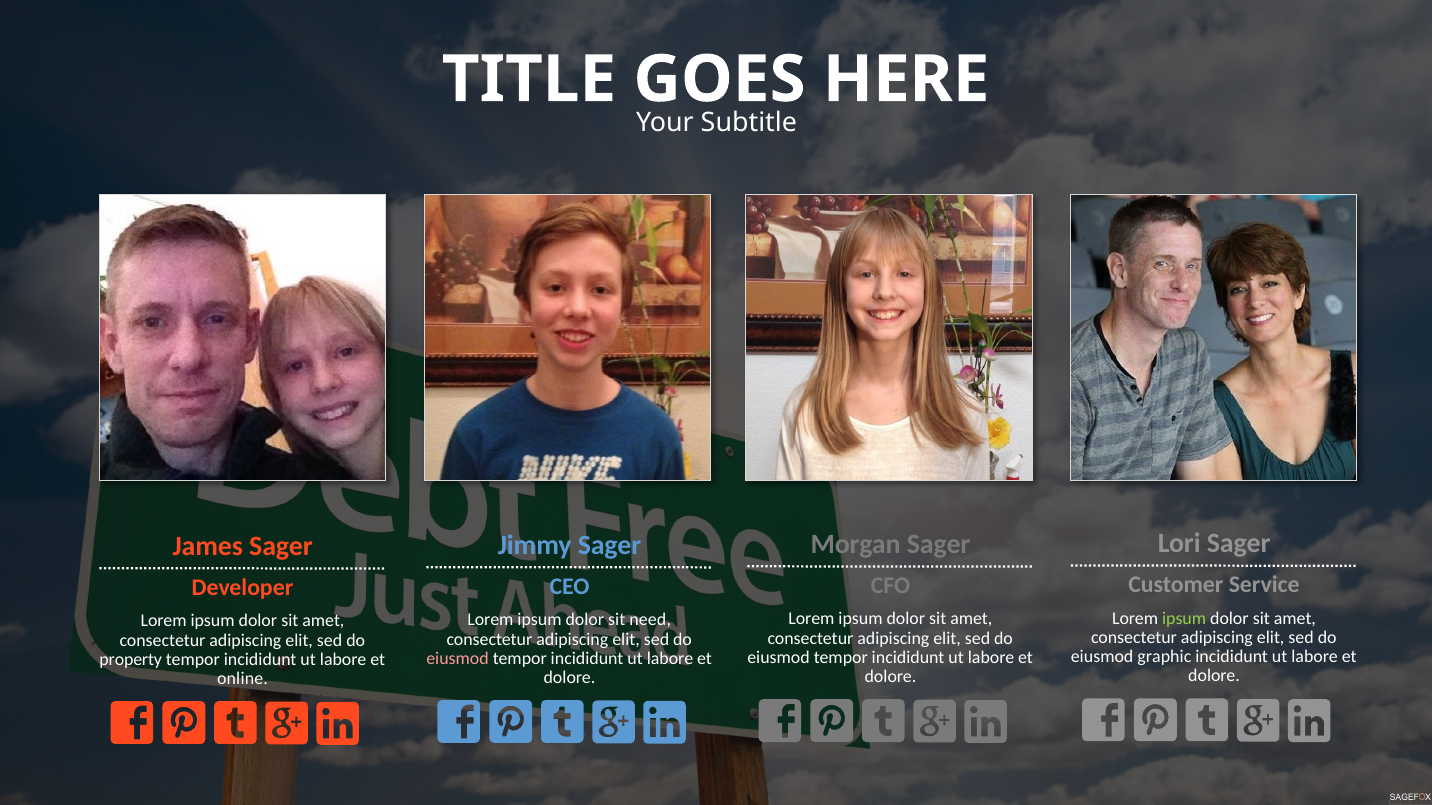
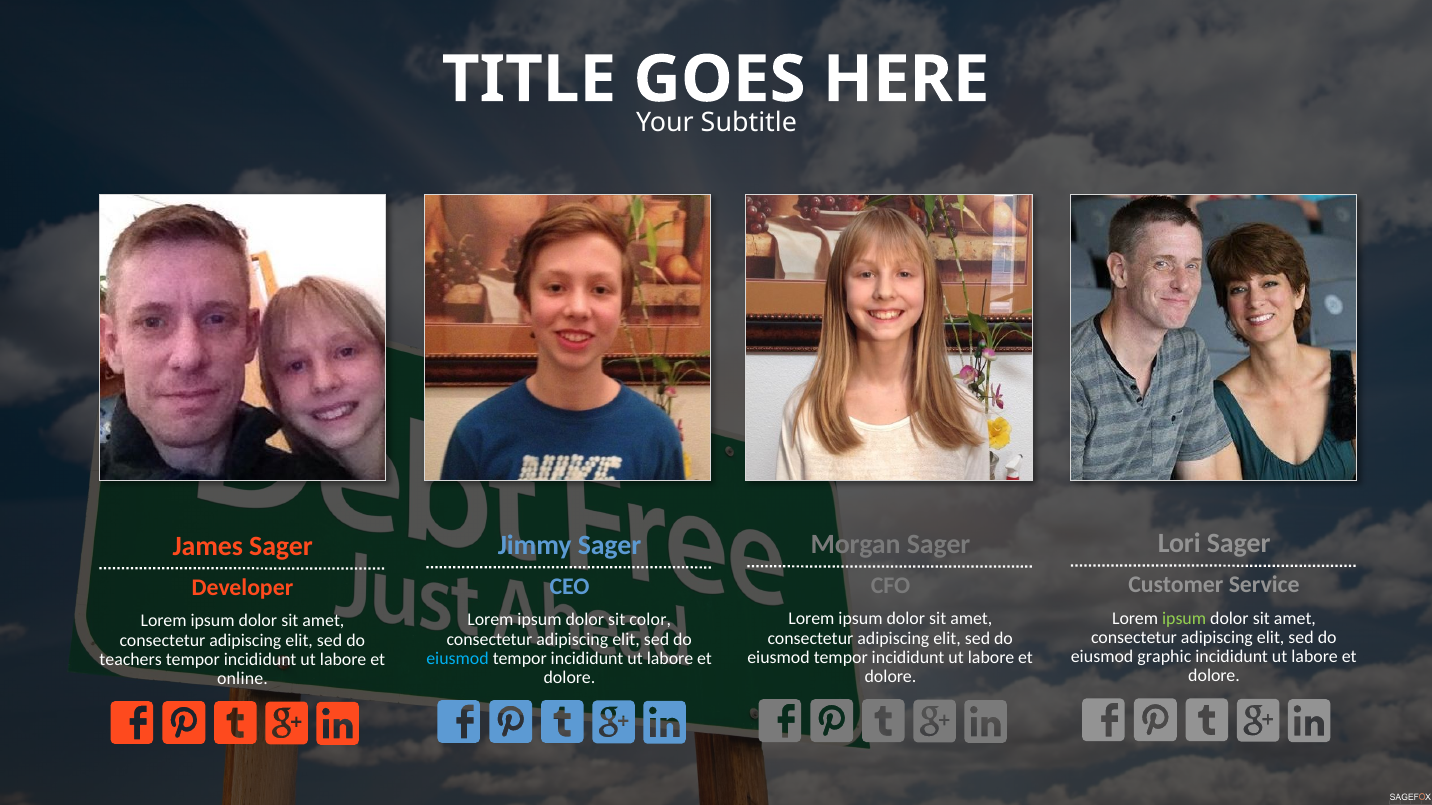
need: need -> color
eiusmod at (458, 659) colour: pink -> light blue
property: property -> teachers
